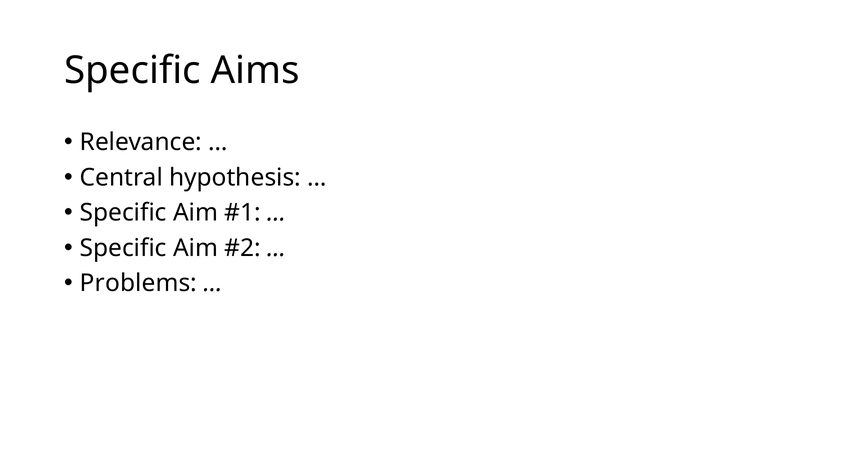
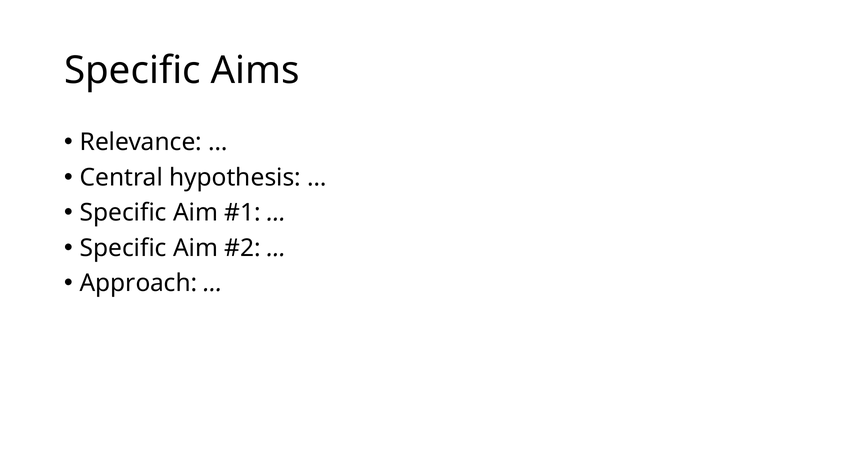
Problems: Problems -> Approach
